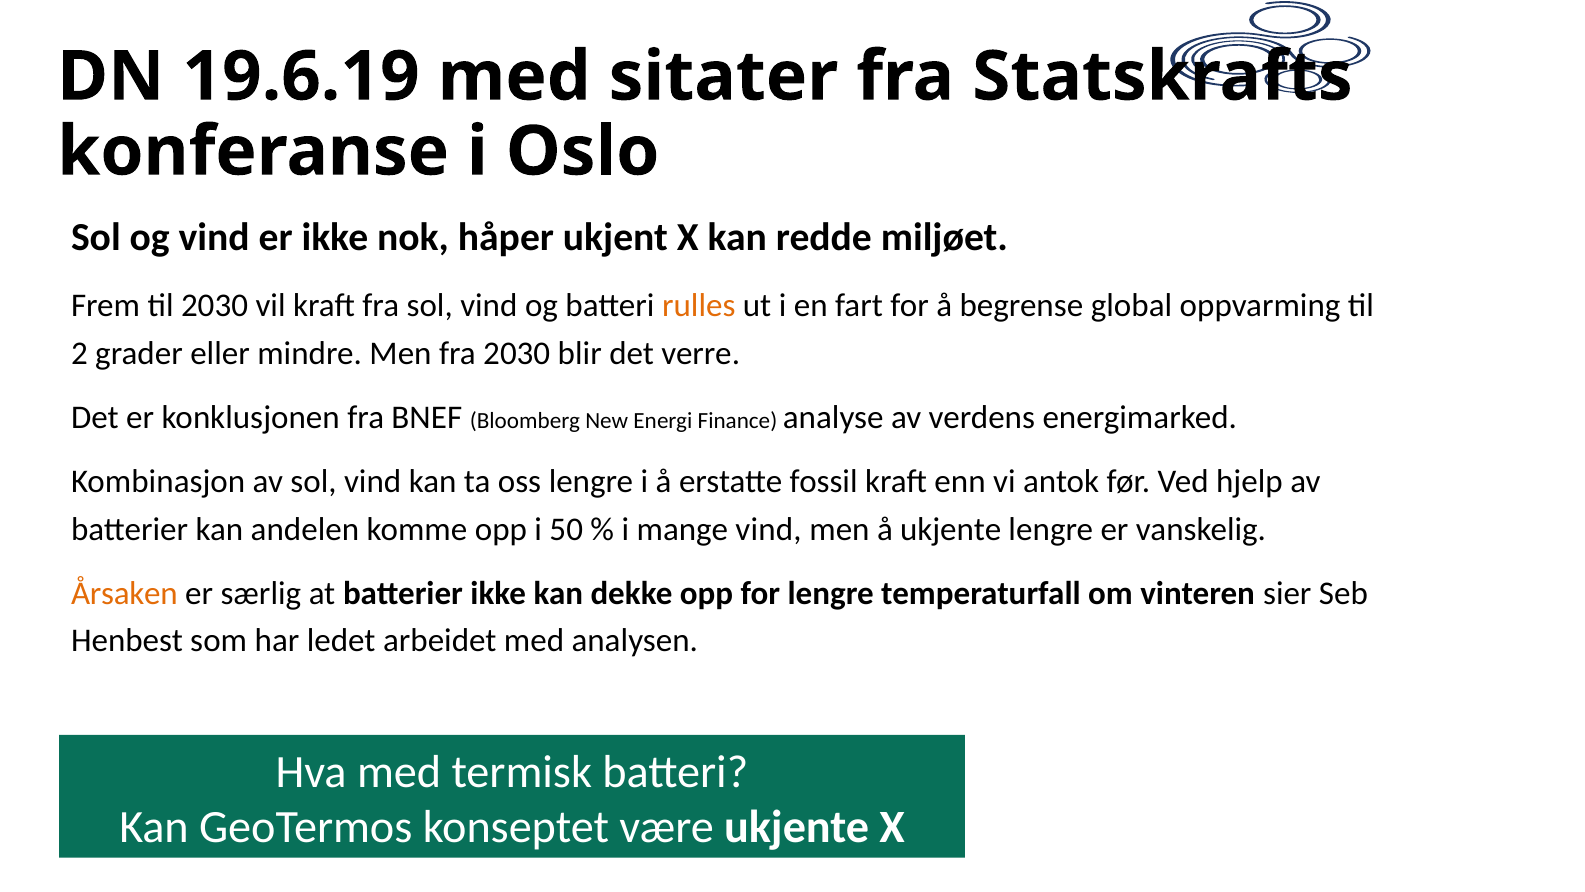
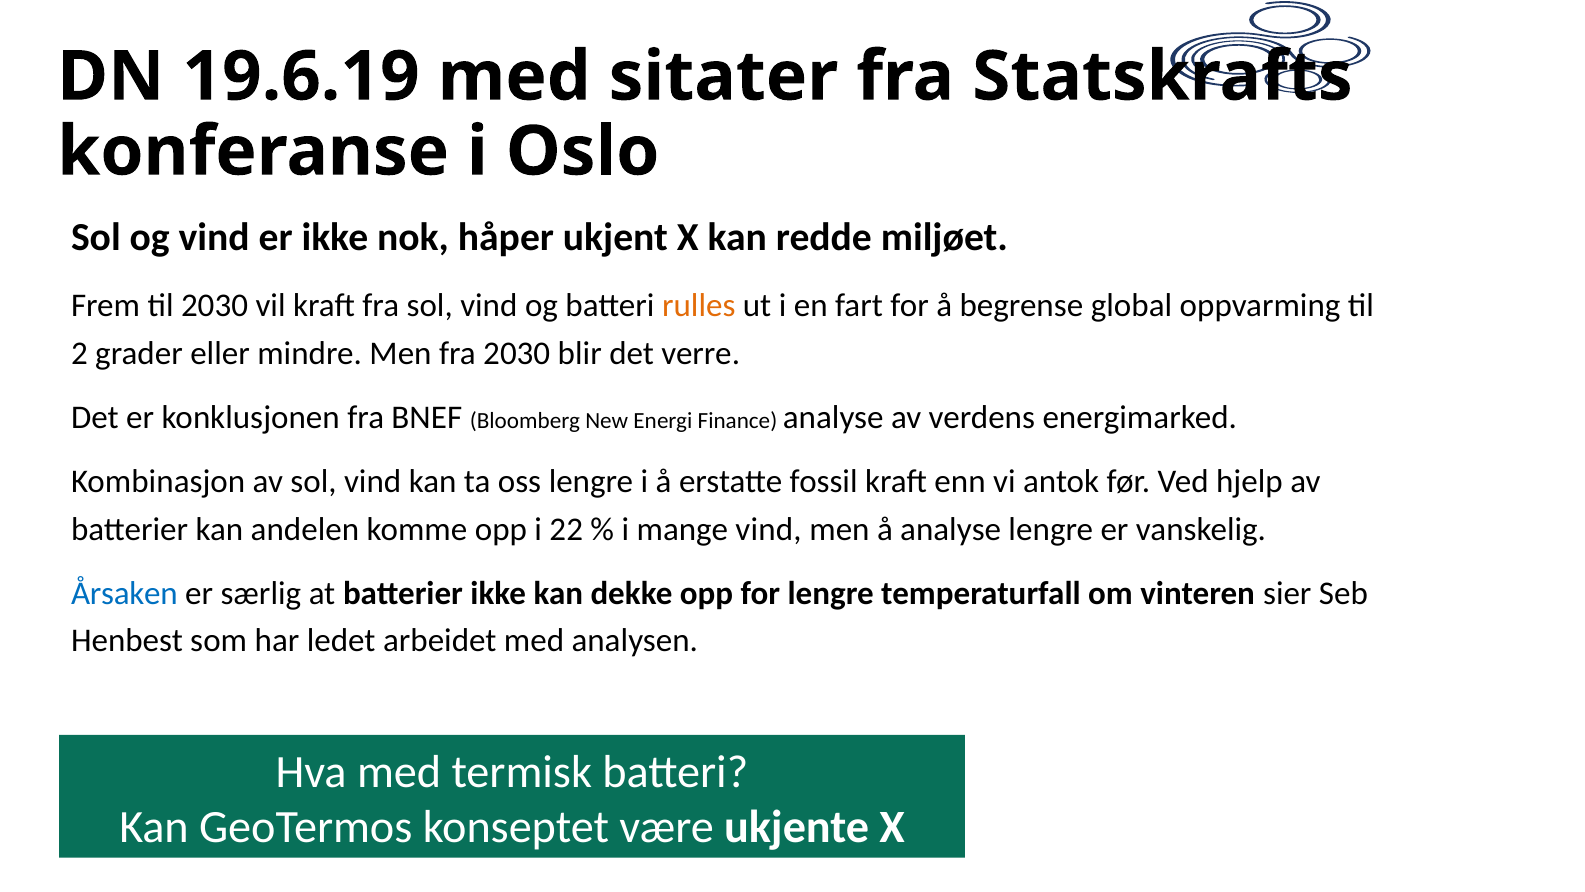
50: 50 -> 22
å ukjente: ukjente -> analyse
Årsaken colour: orange -> blue
